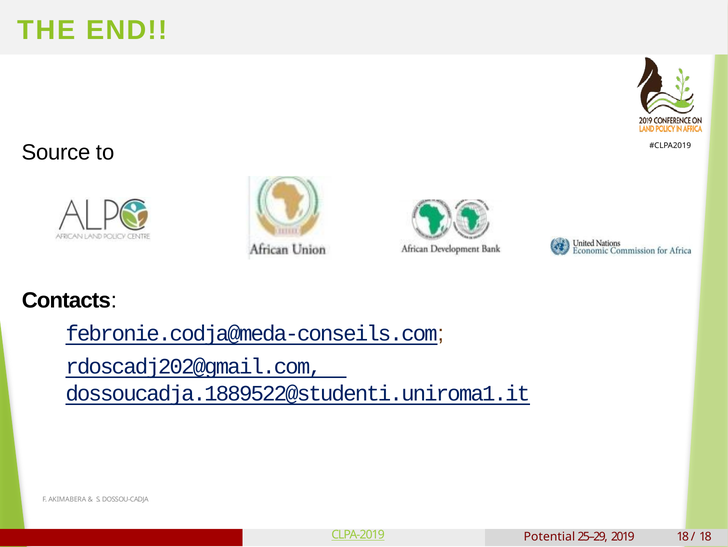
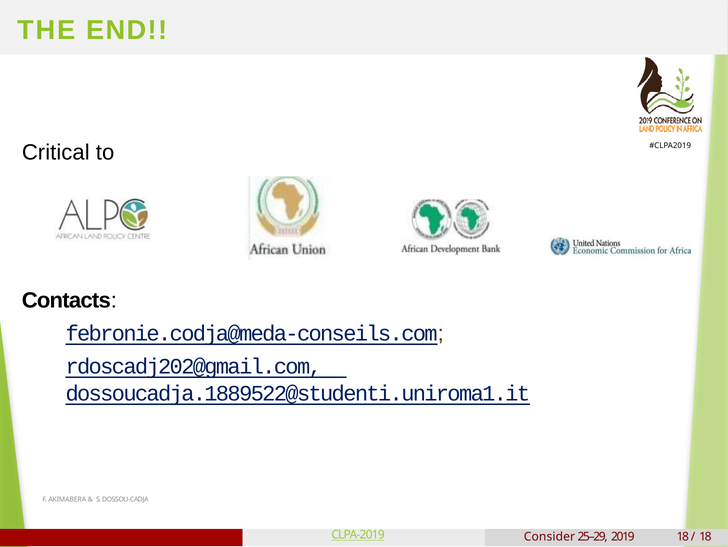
Source: Source -> Critical
Potential: Potential -> Consider
